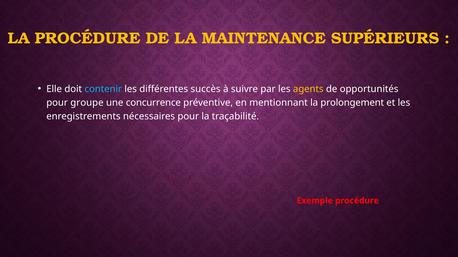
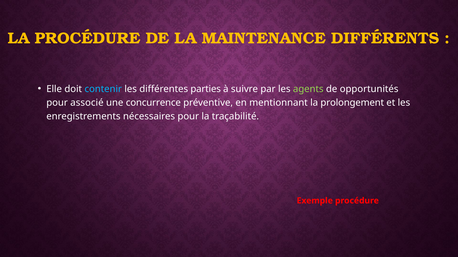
SUPÉRIEURS: SUPÉRIEURS -> DIFFÉRENTS
succès: succès -> parties
agents colour: yellow -> light green
groupe: groupe -> associé
